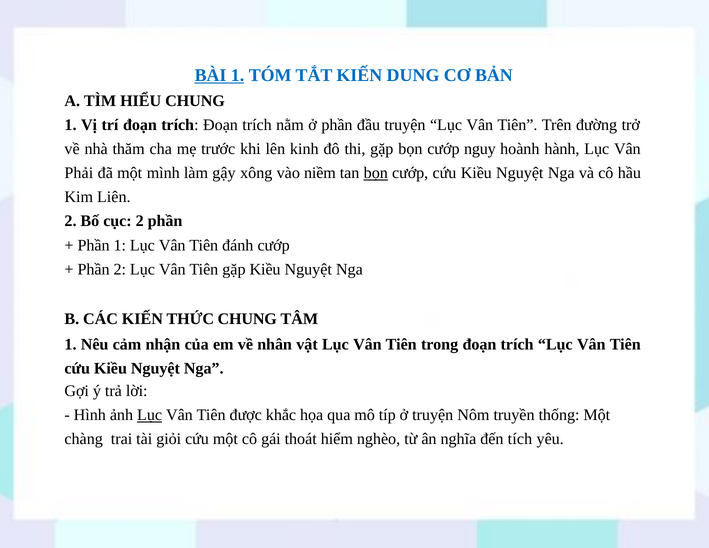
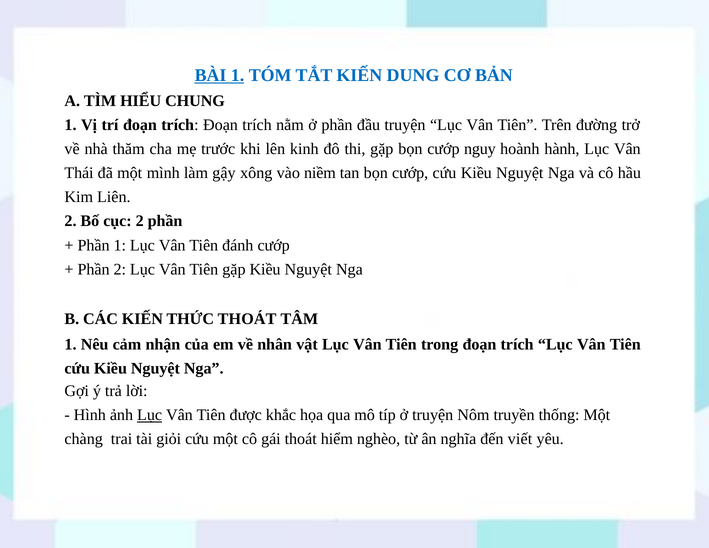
Phải: Phải -> Thái
bọn at (376, 173) underline: present -> none
THỨC CHUNG: CHUNG -> THOÁT
tích: tích -> viết
